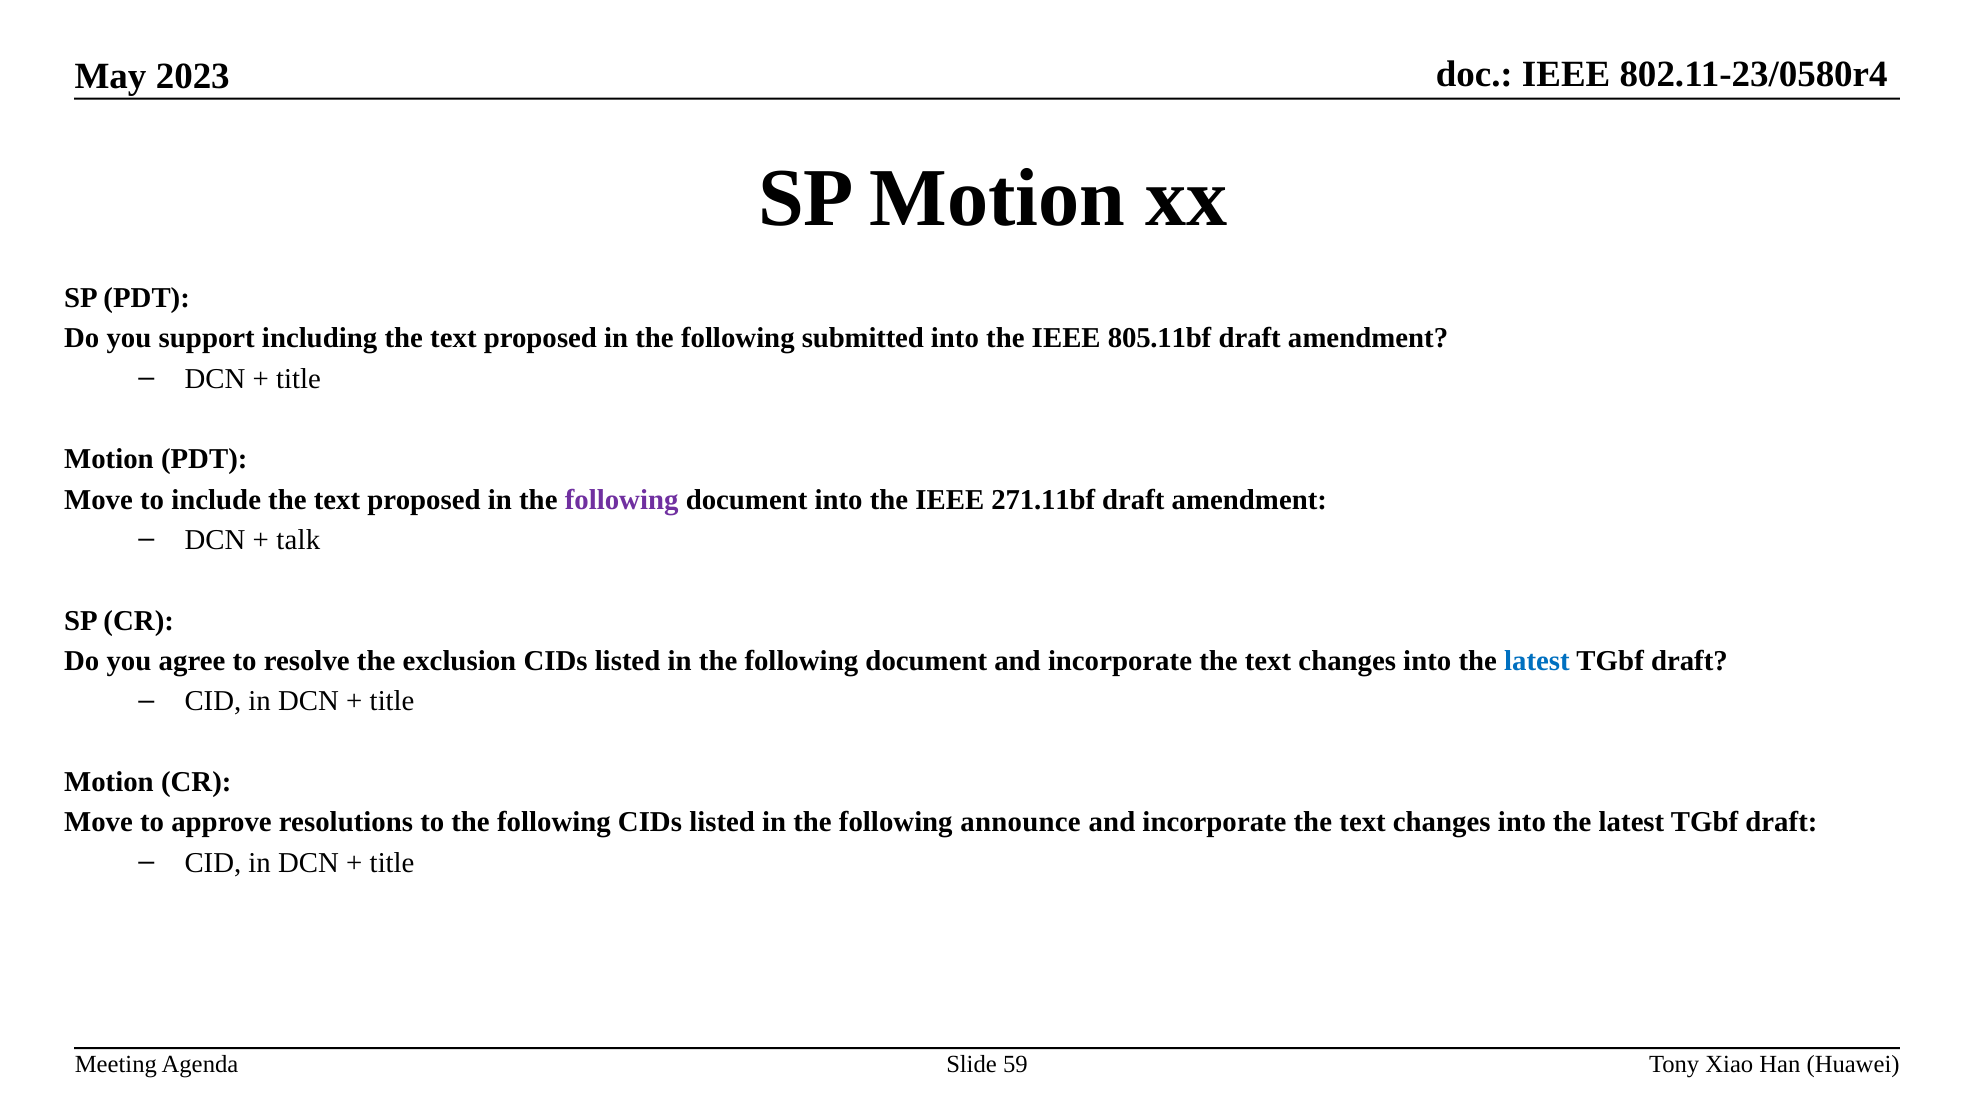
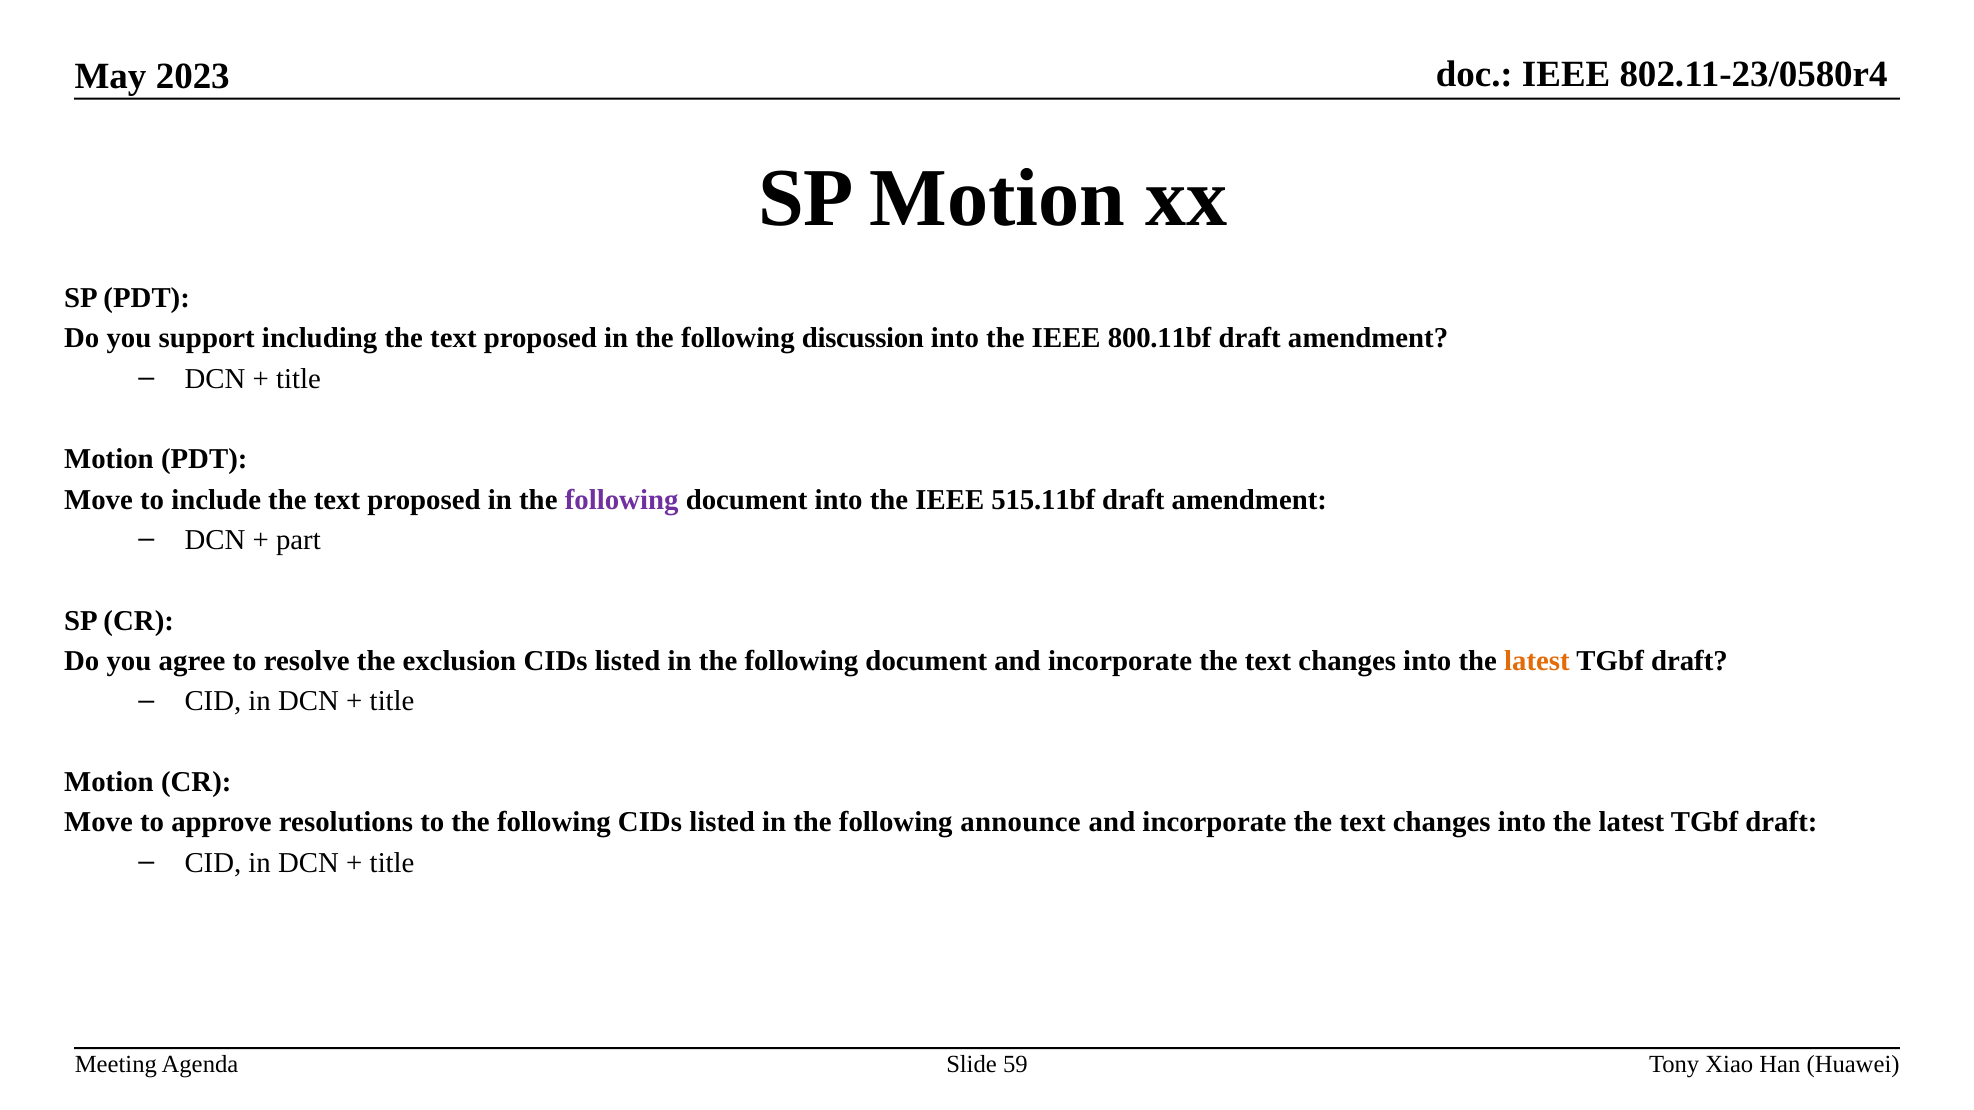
submitted: submitted -> discussion
805.11bf: 805.11bf -> 800.11bf
271.11bf: 271.11bf -> 515.11bf
talk: talk -> part
latest at (1537, 661) colour: blue -> orange
